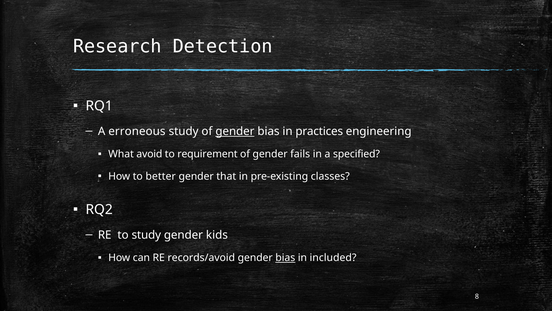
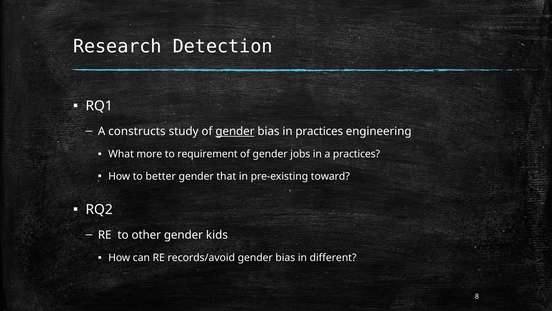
erroneous: erroneous -> constructs
avoid: avoid -> more
fails: fails -> jobs
a specified: specified -> practices
classes: classes -> toward
to study: study -> other
bias at (285, 258) underline: present -> none
included: included -> different
